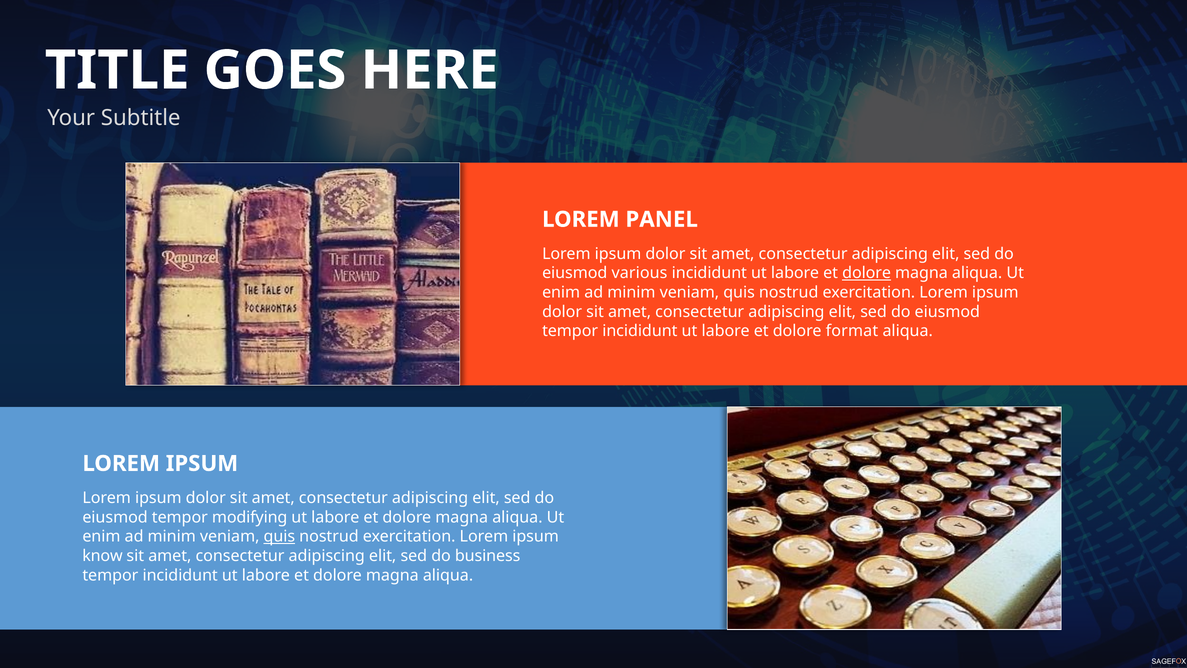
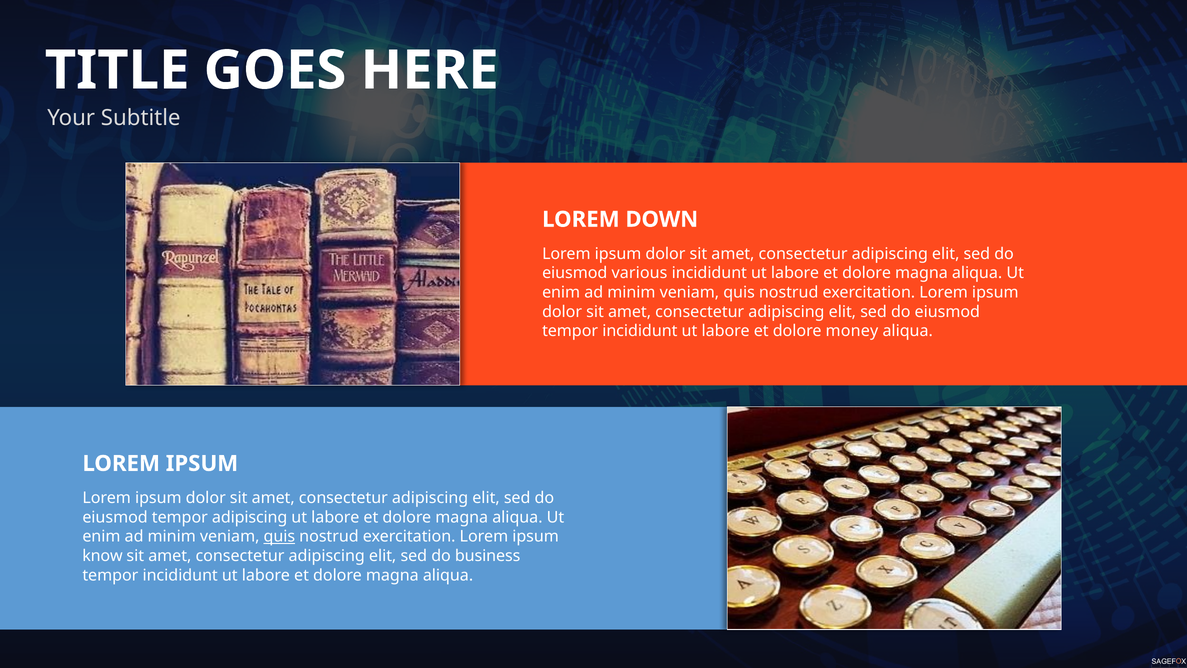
PANEL: PANEL -> DOWN
dolore at (867, 273) underline: present -> none
format: format -> money
tempor modifying: modifying -> adipiscing
